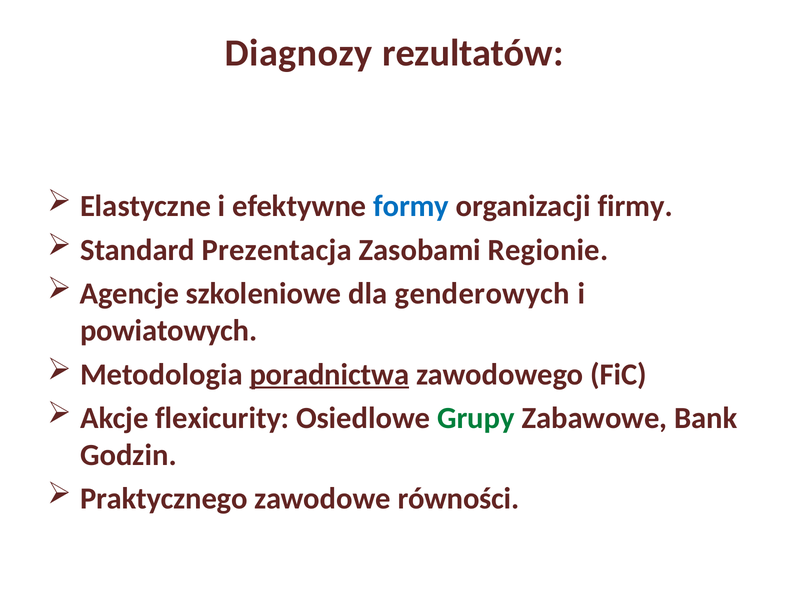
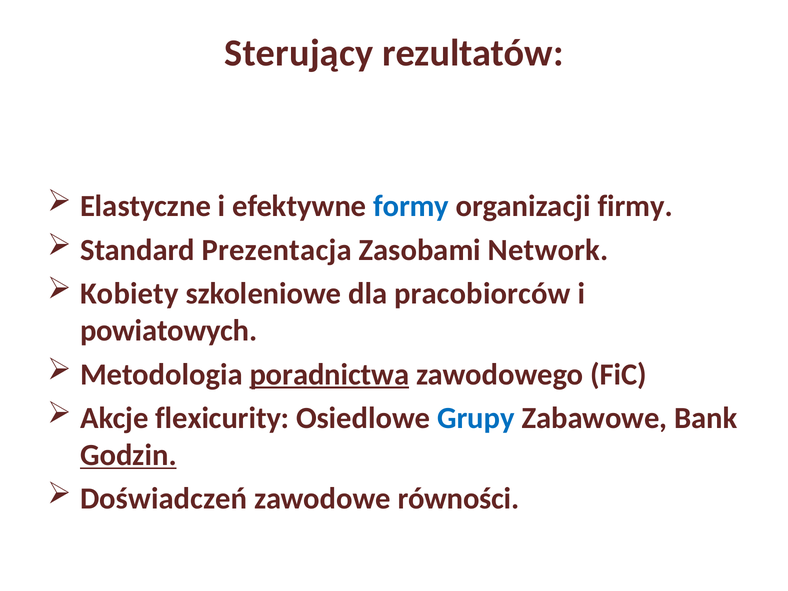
Diagnozy: Diagnozy -> Sterujący
Regionie: Regionie -> Network
Agencje: Agencje -> Kobiety
genderowych: genderowych -> pracobiorców
Grupy colour: green -> blue
Godzin underline: none -> present
Praktycznego: Praktycznego -> Doświadczeń
